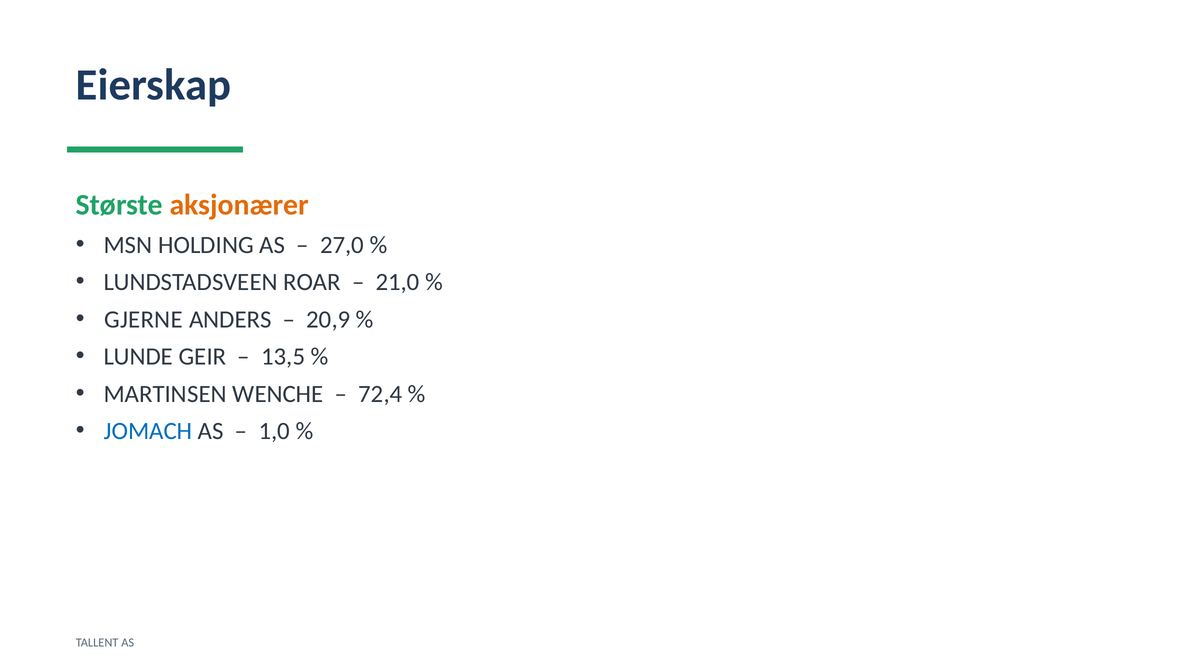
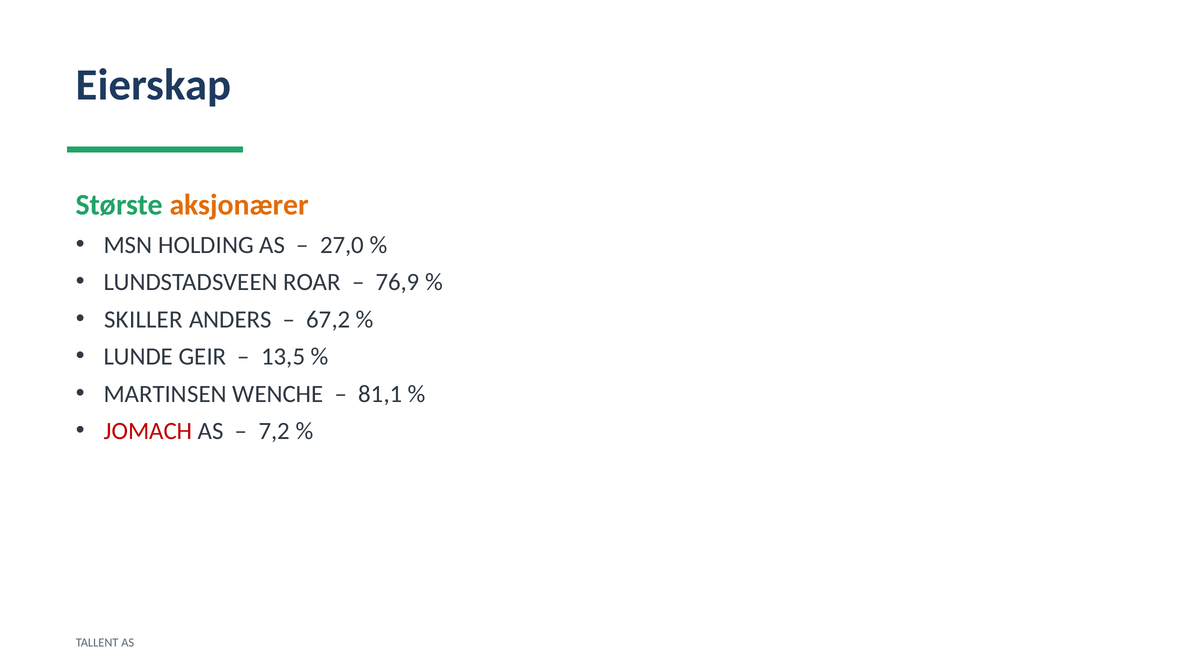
21,0: 21,0 -> 76,9
GJERNE: GJERNE -> SKILLER
20,9: 20,9 -> 67,2
72,4: 72,4 -> 81,1
JOMACH colour: blue -> red
1,0: 1,0 -> 7,2
